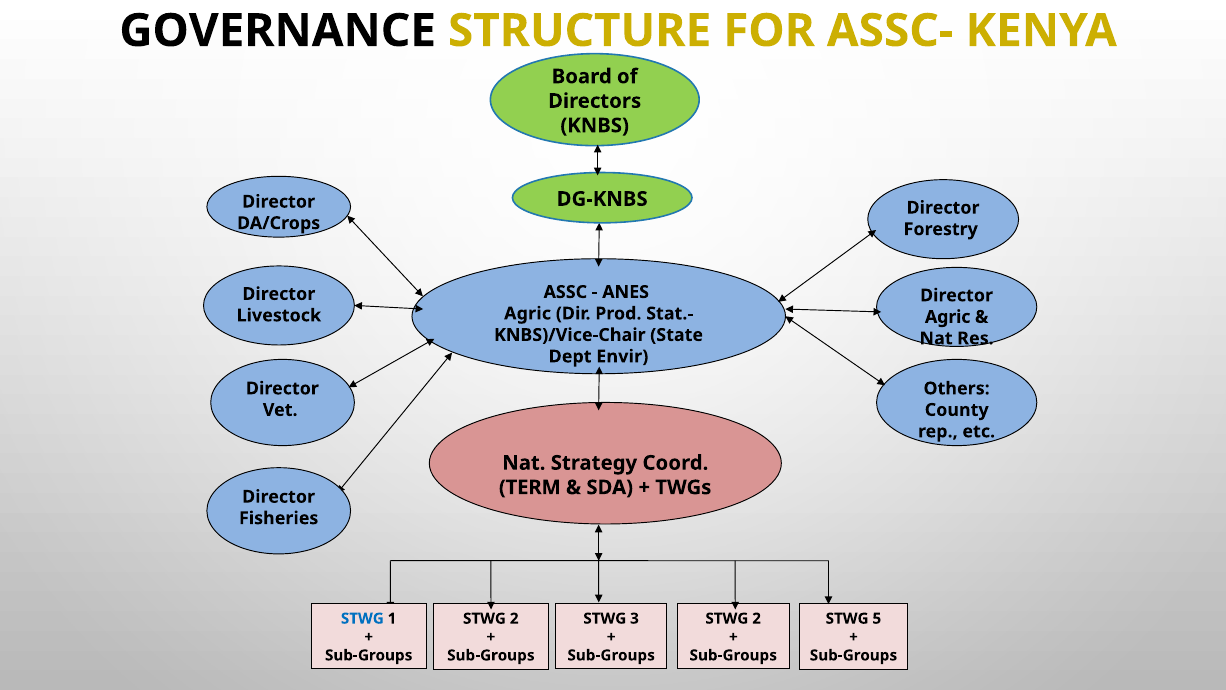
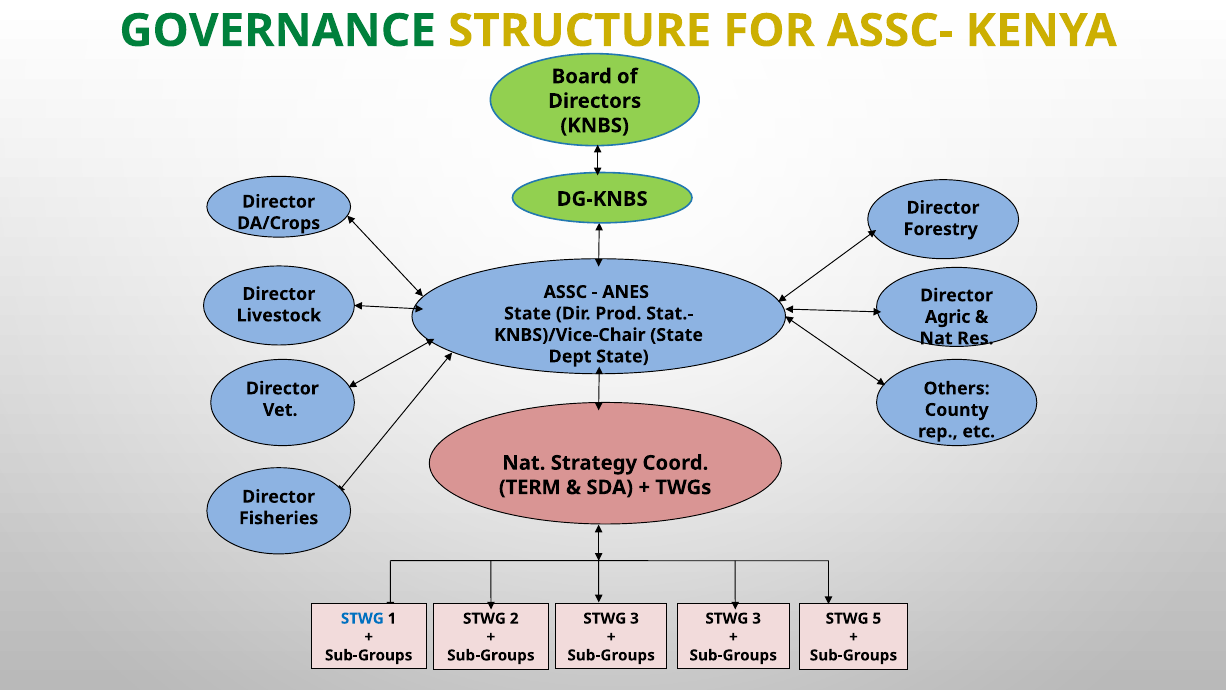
GOVERNANCE colour: black -> green
Agric at (528, 313): Agric -> State
Dept Envir: Envir -> State
2 at (757, 618): 2 -> 3
